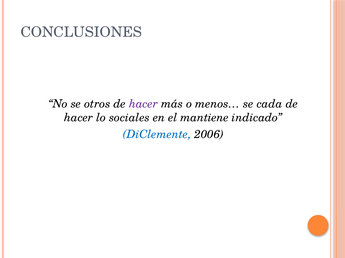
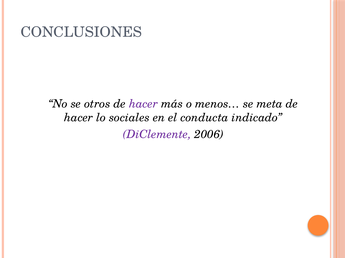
cada: cada -> meta
mantiene: mantiene -> conducta
DiClemente colour: blue -> purple
